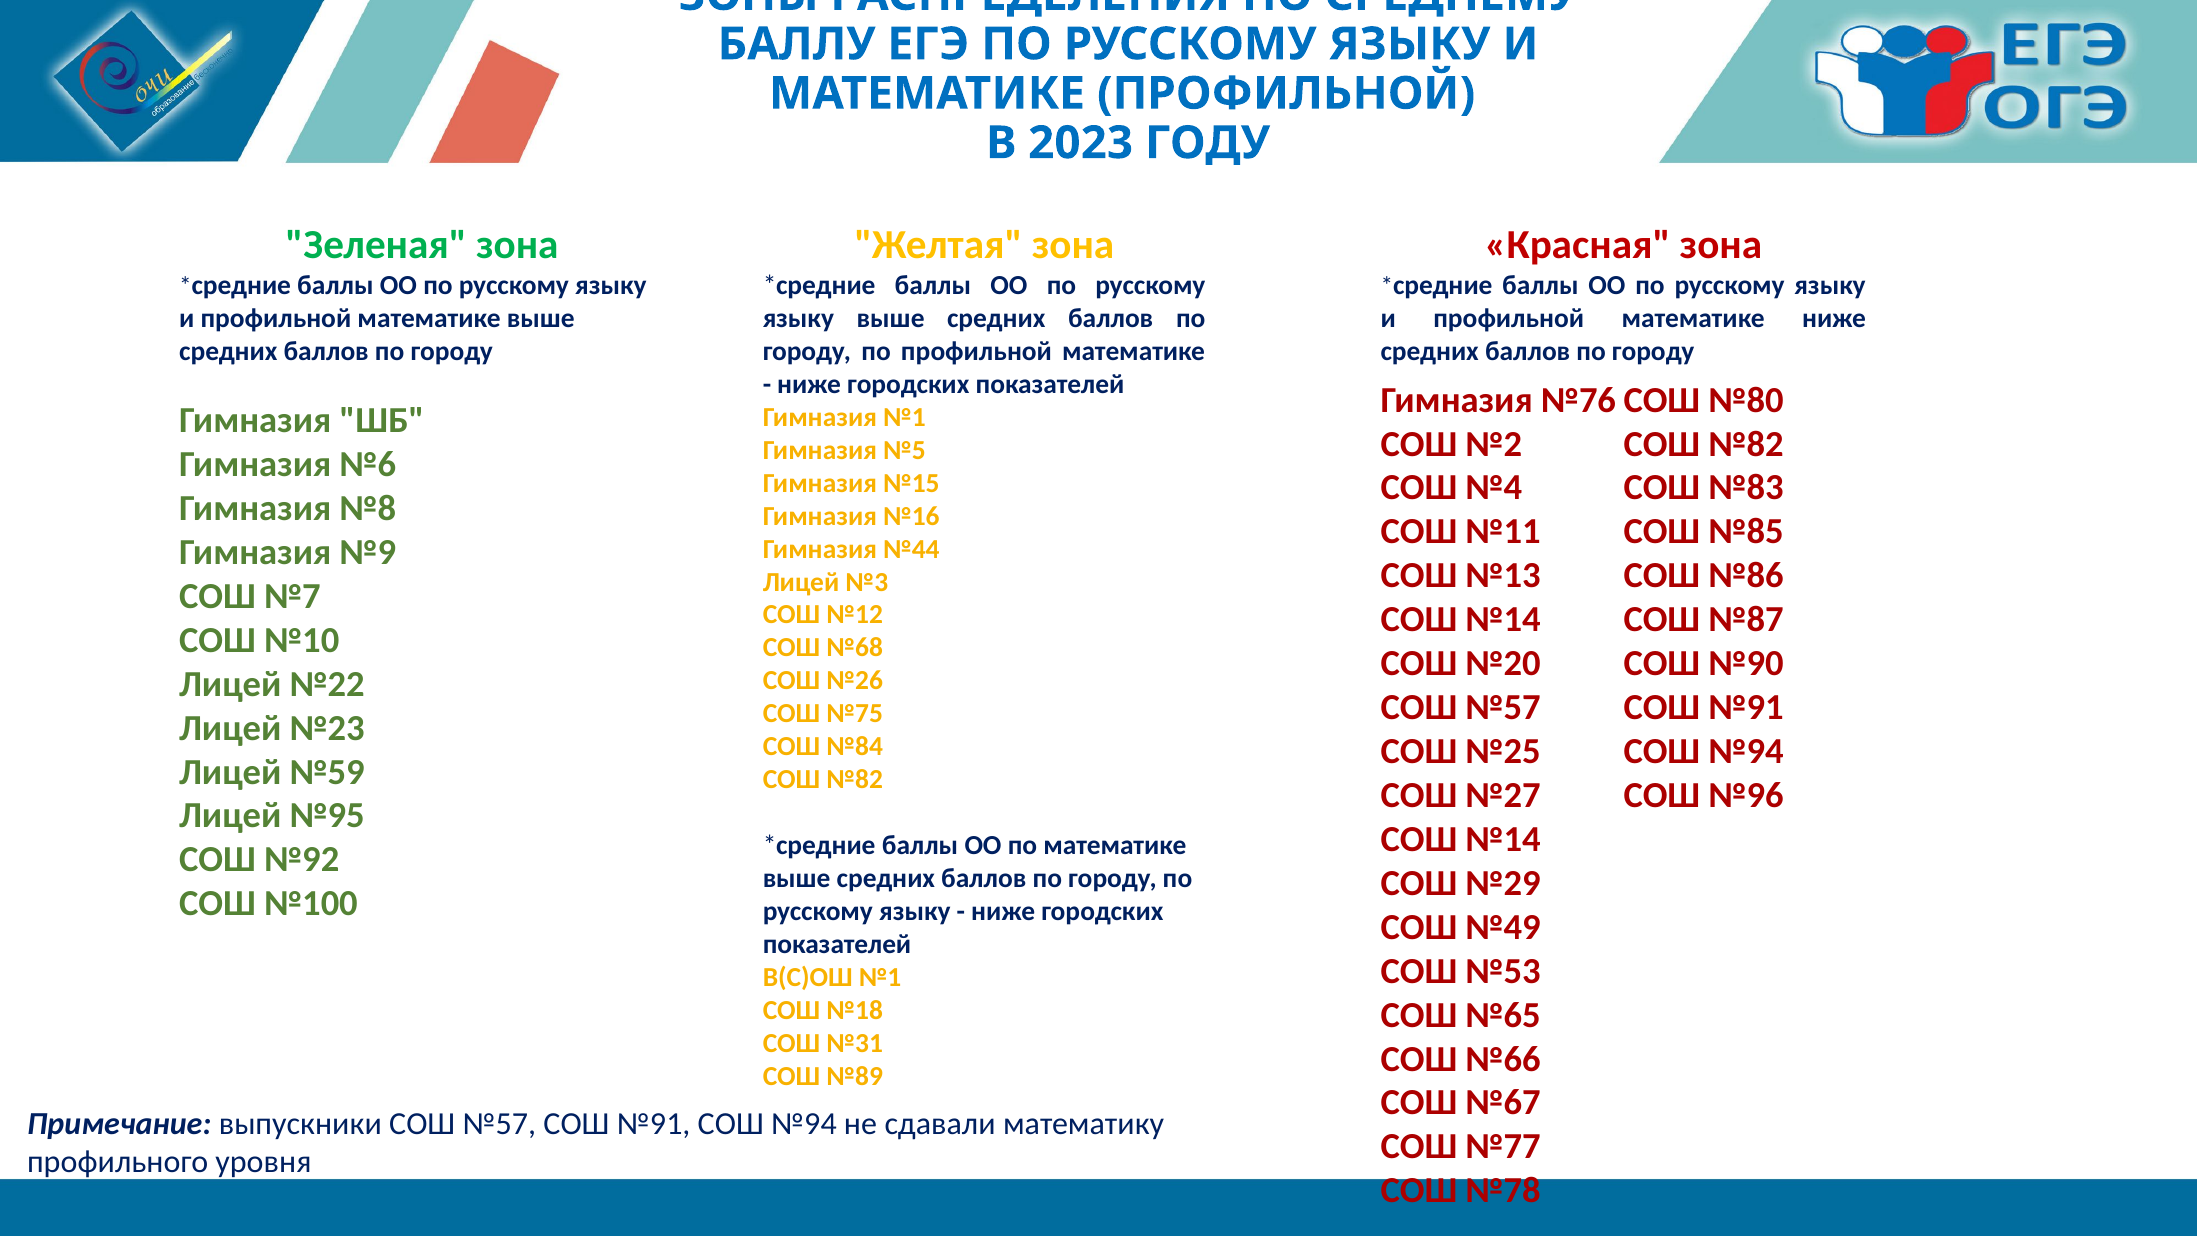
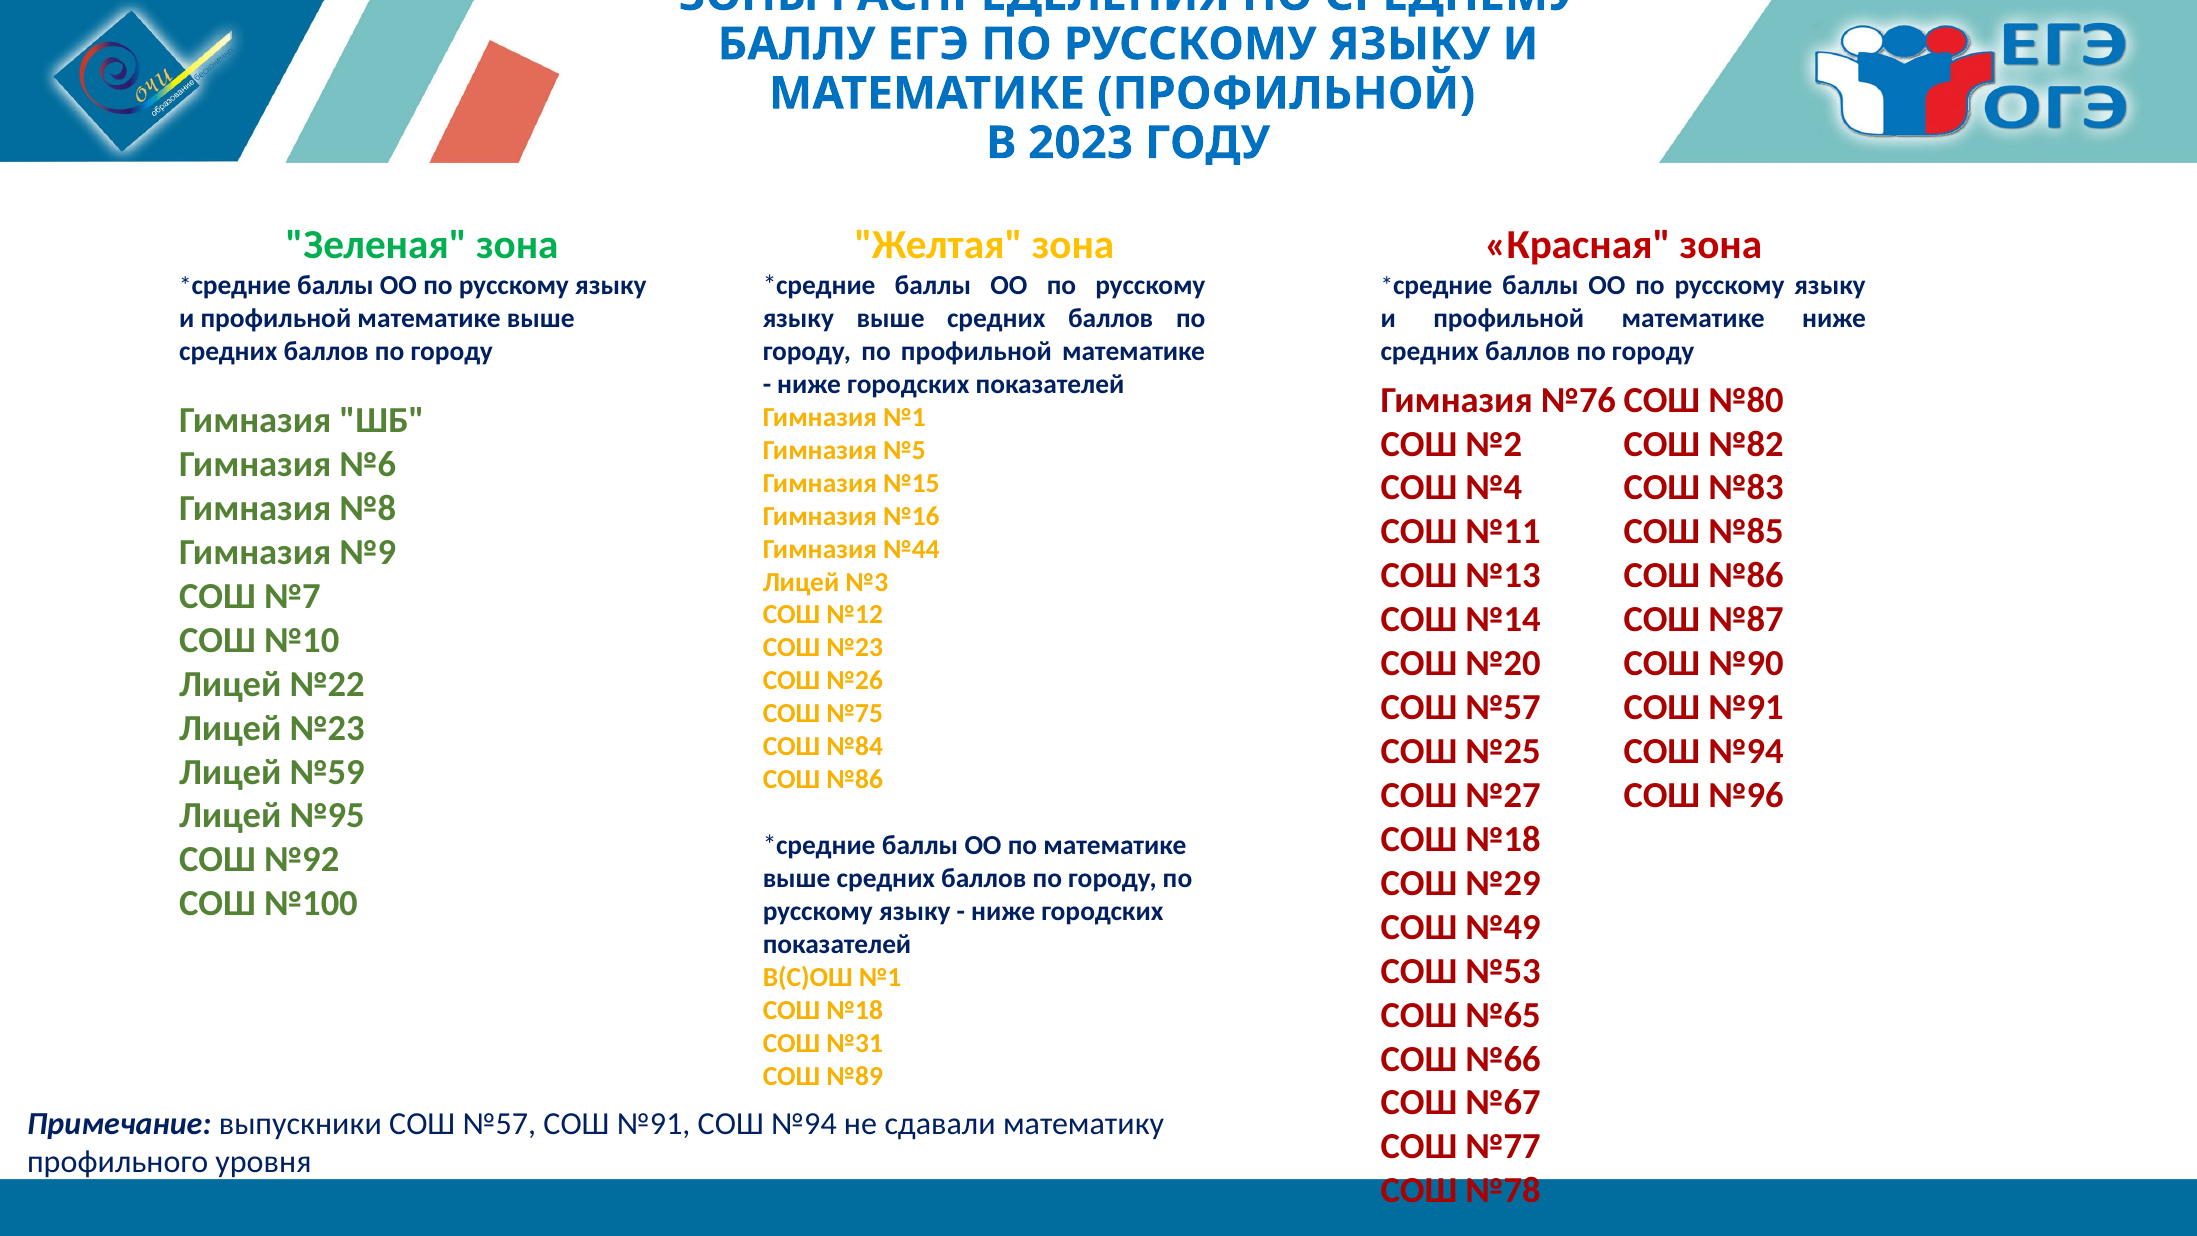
СОШ №68: №68 -> №23
№82 at (855, 780): №82 -> №86
№14 at (1503, 839): №14 -> №18
